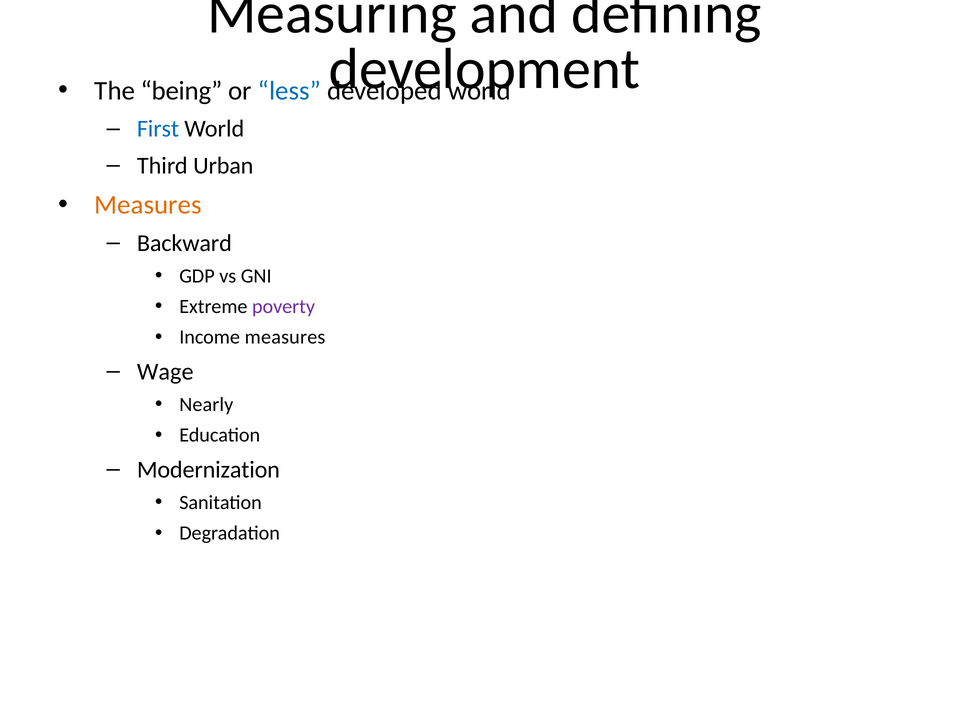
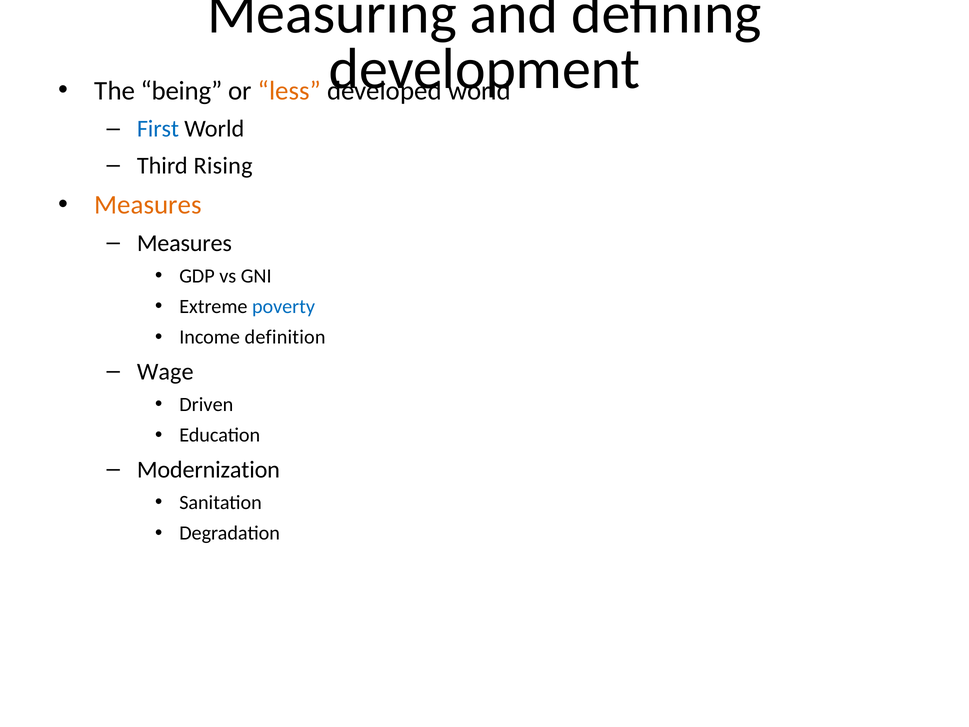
less colour: blue -> orange
Urban: Urban -> Rising
Backward at (184, 243): Backward -> Measures
poverty colour: purple -> blue
Income measures: measures -> definition
Nearly: Nearly -> Driven
